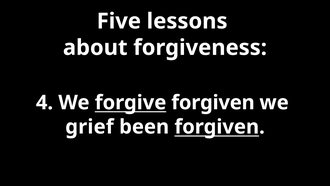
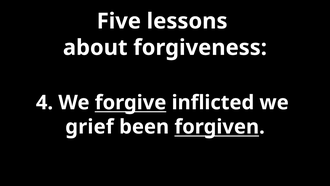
forgive forgiven: forgiven -> inflicted
